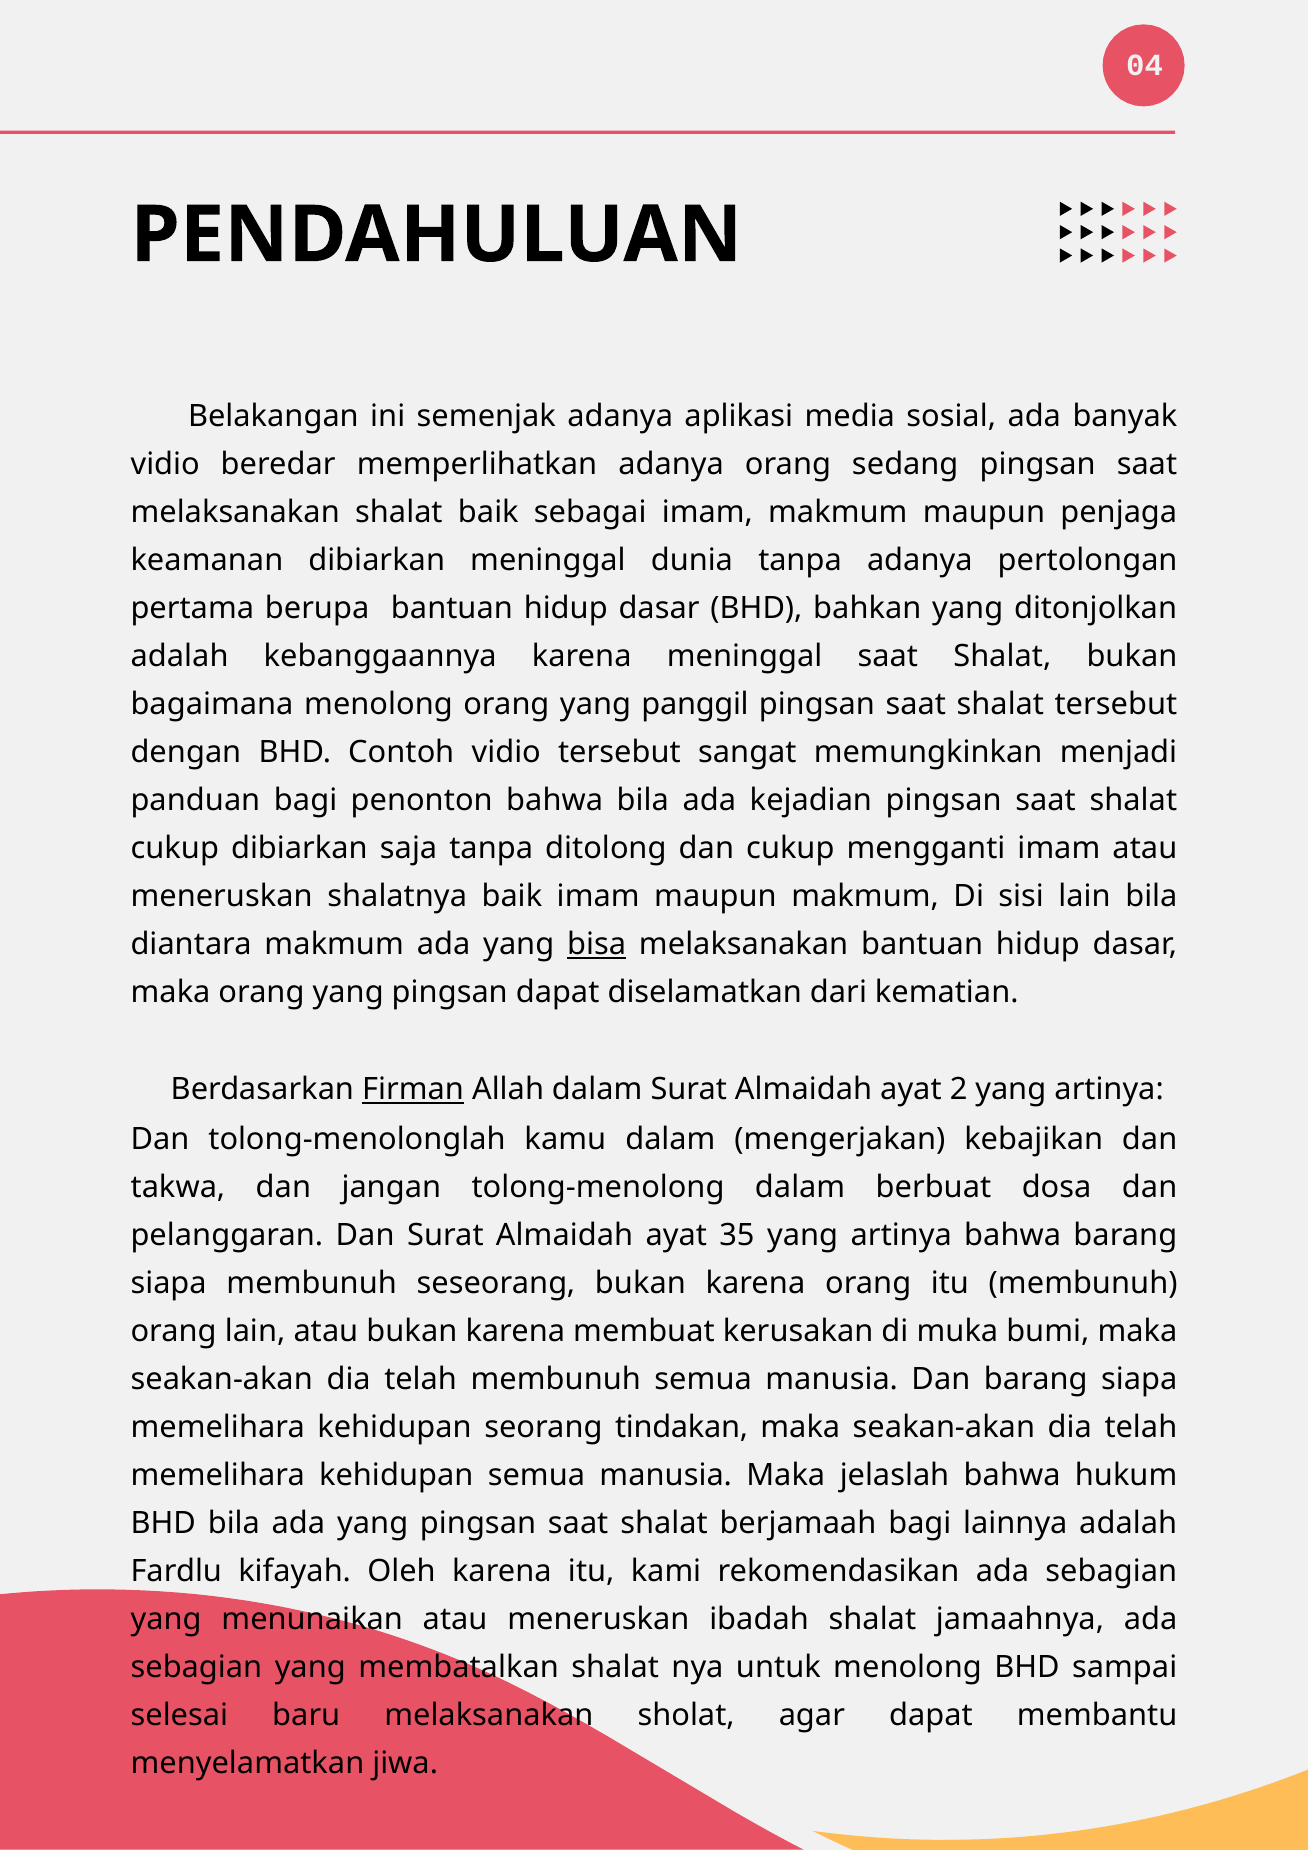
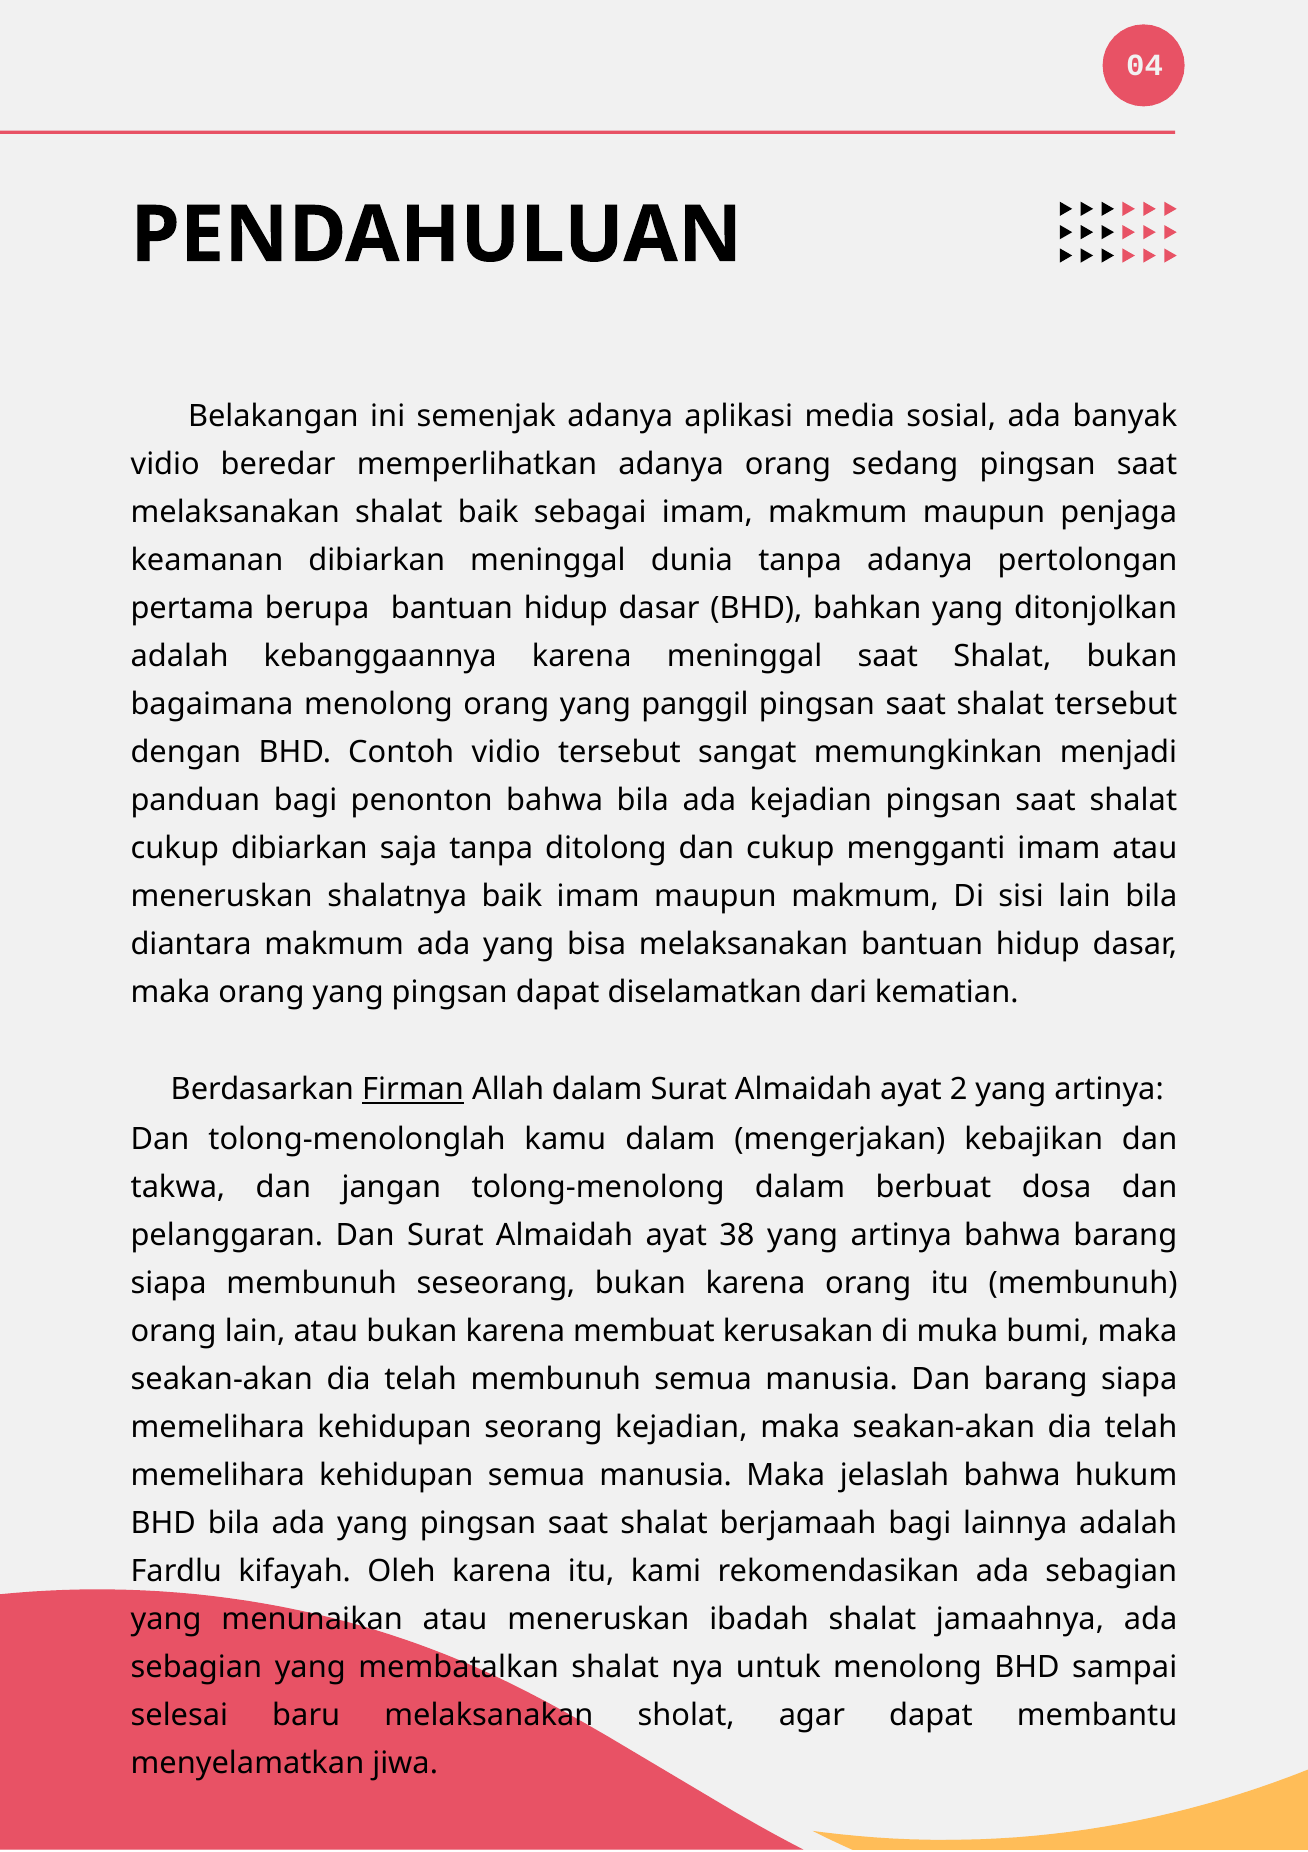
bisa underline: present -> none
35: 35 -> 38
seorang tindakan: tindakan -> kejadian
